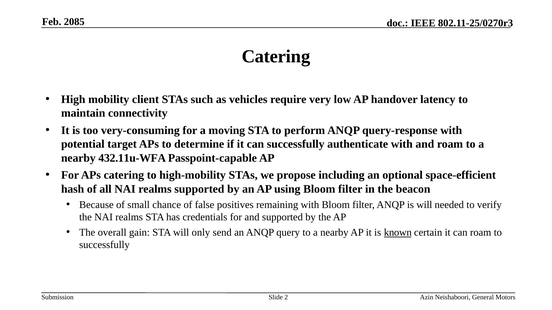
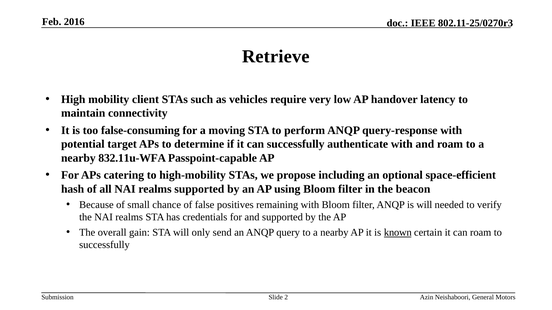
2085: 2085 -> 2016
Catering at (276, 56): Catering -> Retrieve
very-consuming: very-consuming -> false-consuming
432.11u-WFA: 432.11u-WFA -> 832.11u-WFA
